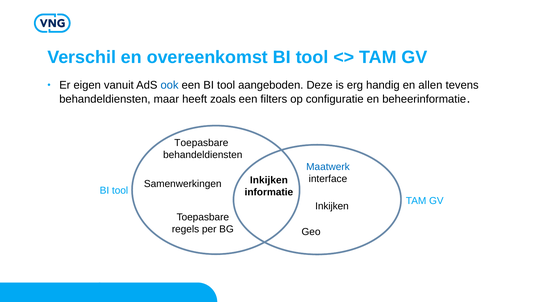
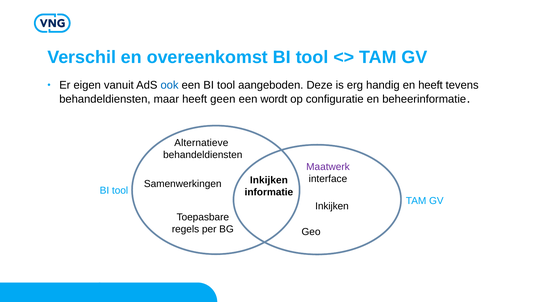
en allen: allen -> heeft
zoals: zoals -> geen
filters: filters -> wordt
Toepasbare at (201, 142): Toepasbare -> Alternatieve
Maatwerk colour: blue -> purple
